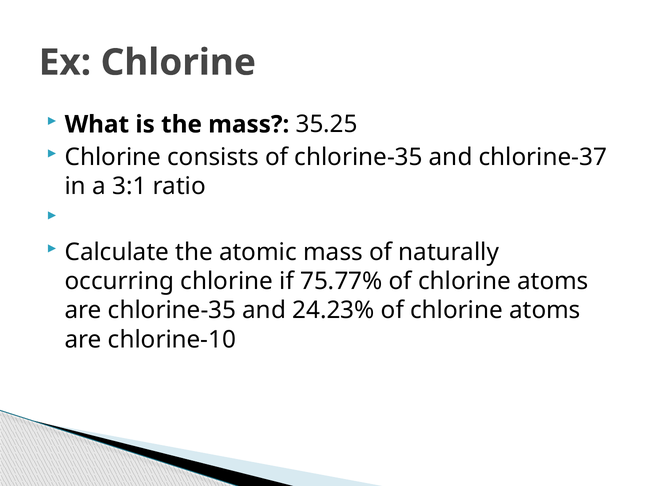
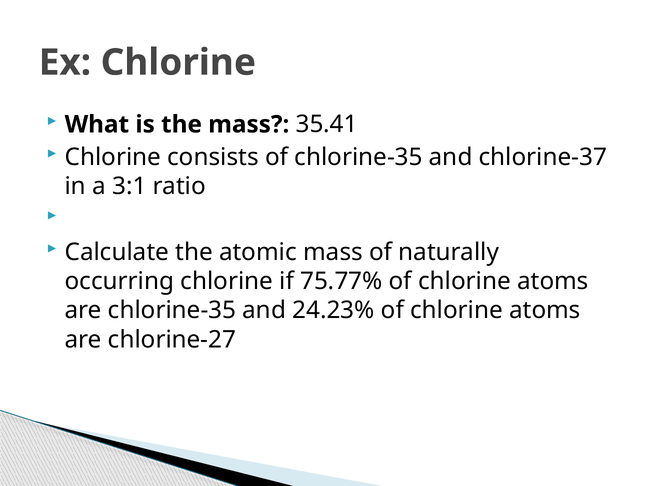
35.25: 35.25 -> 35.41
chlorine-10: chlorine-10 -> chlorine-27
